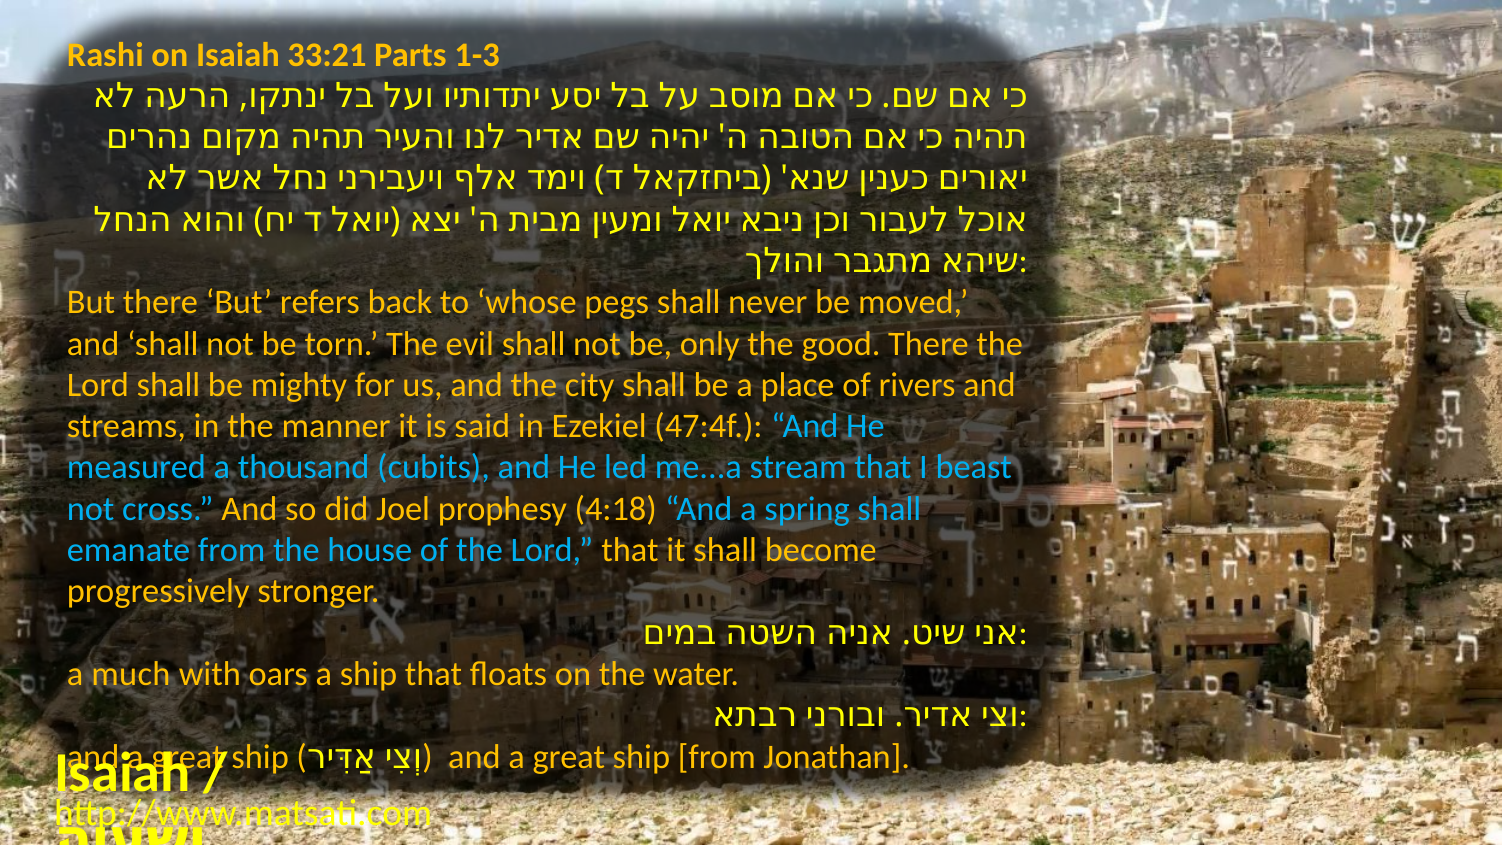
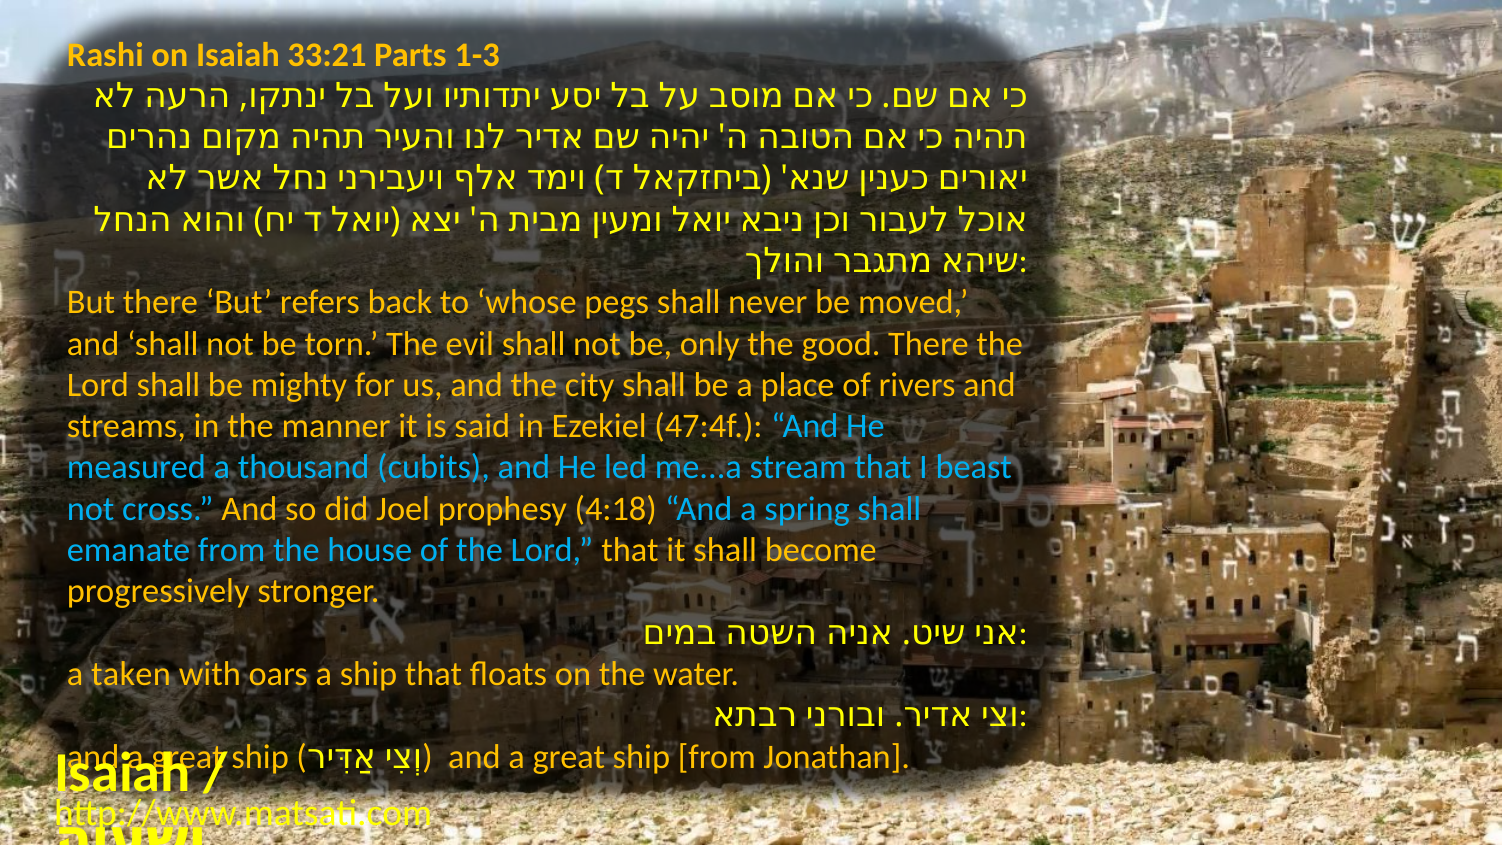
much: much -> taken
